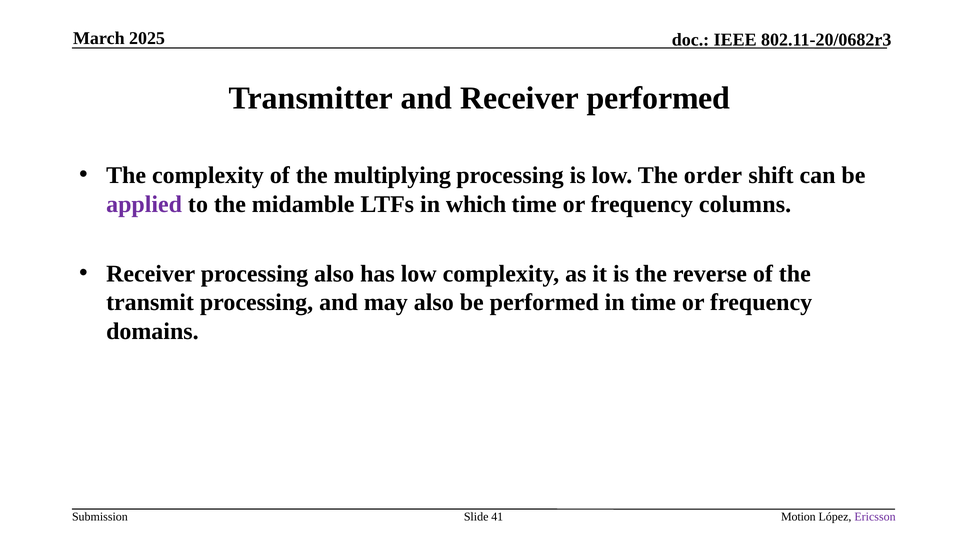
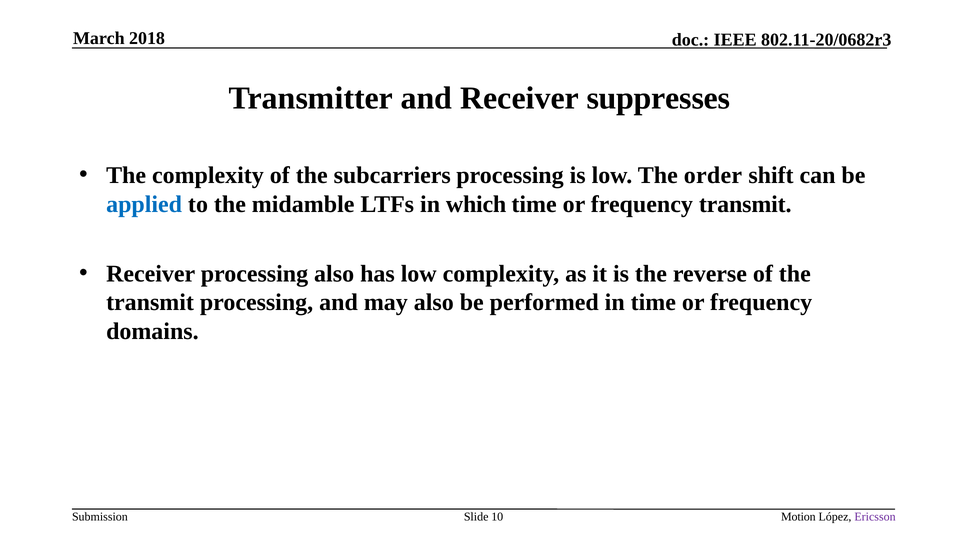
2025: 2025 -> 2018
Receiver performed: performed -> suppresses
multiplying: multiplying -> subcarriers
applied colour: purple -> blue
frequency columns: columns -> transmit
41: 41 -> 10
